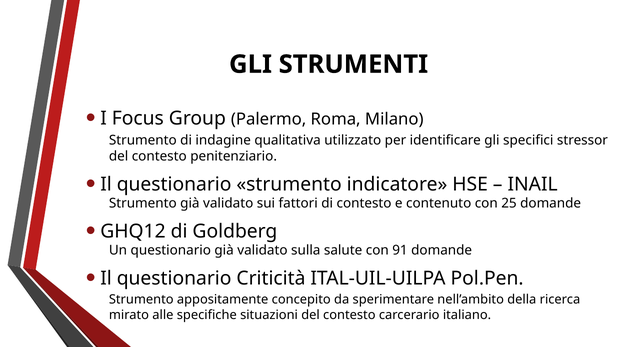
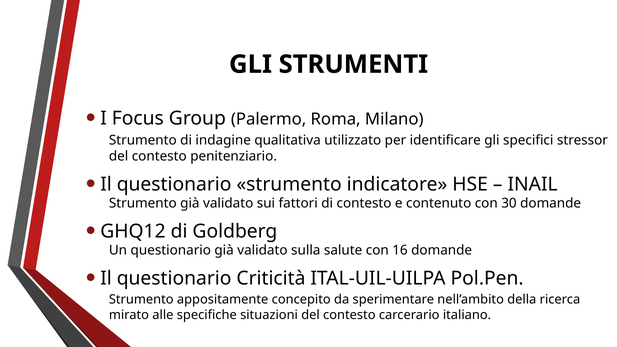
25: 25 -> 30
91: 91 -> 16
